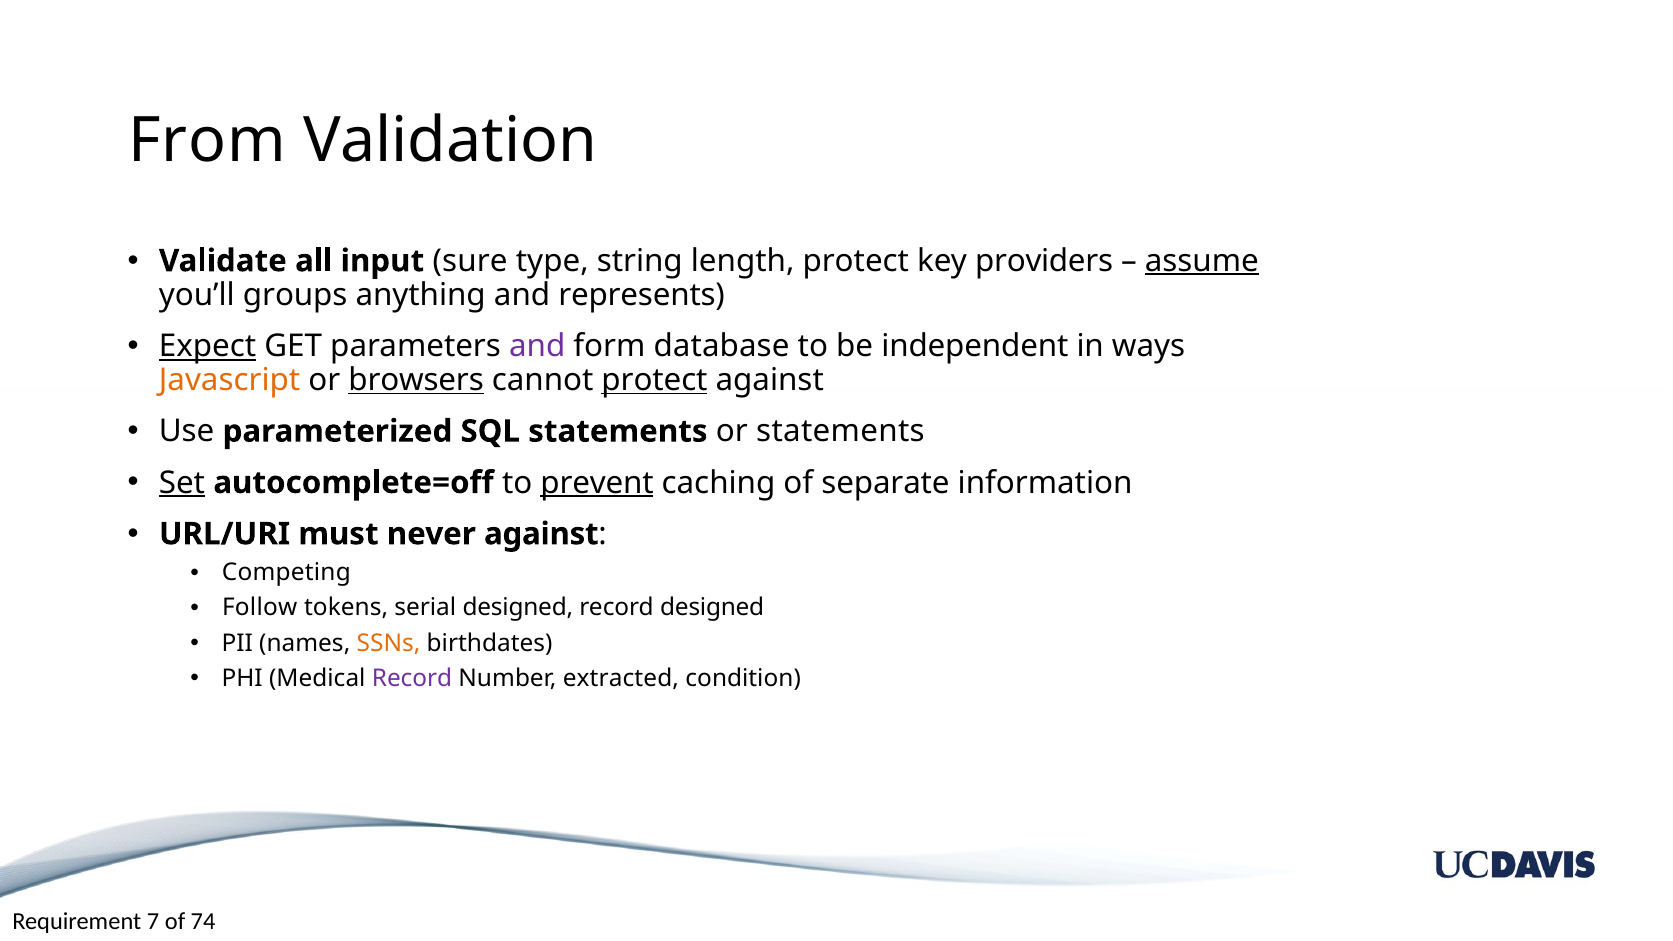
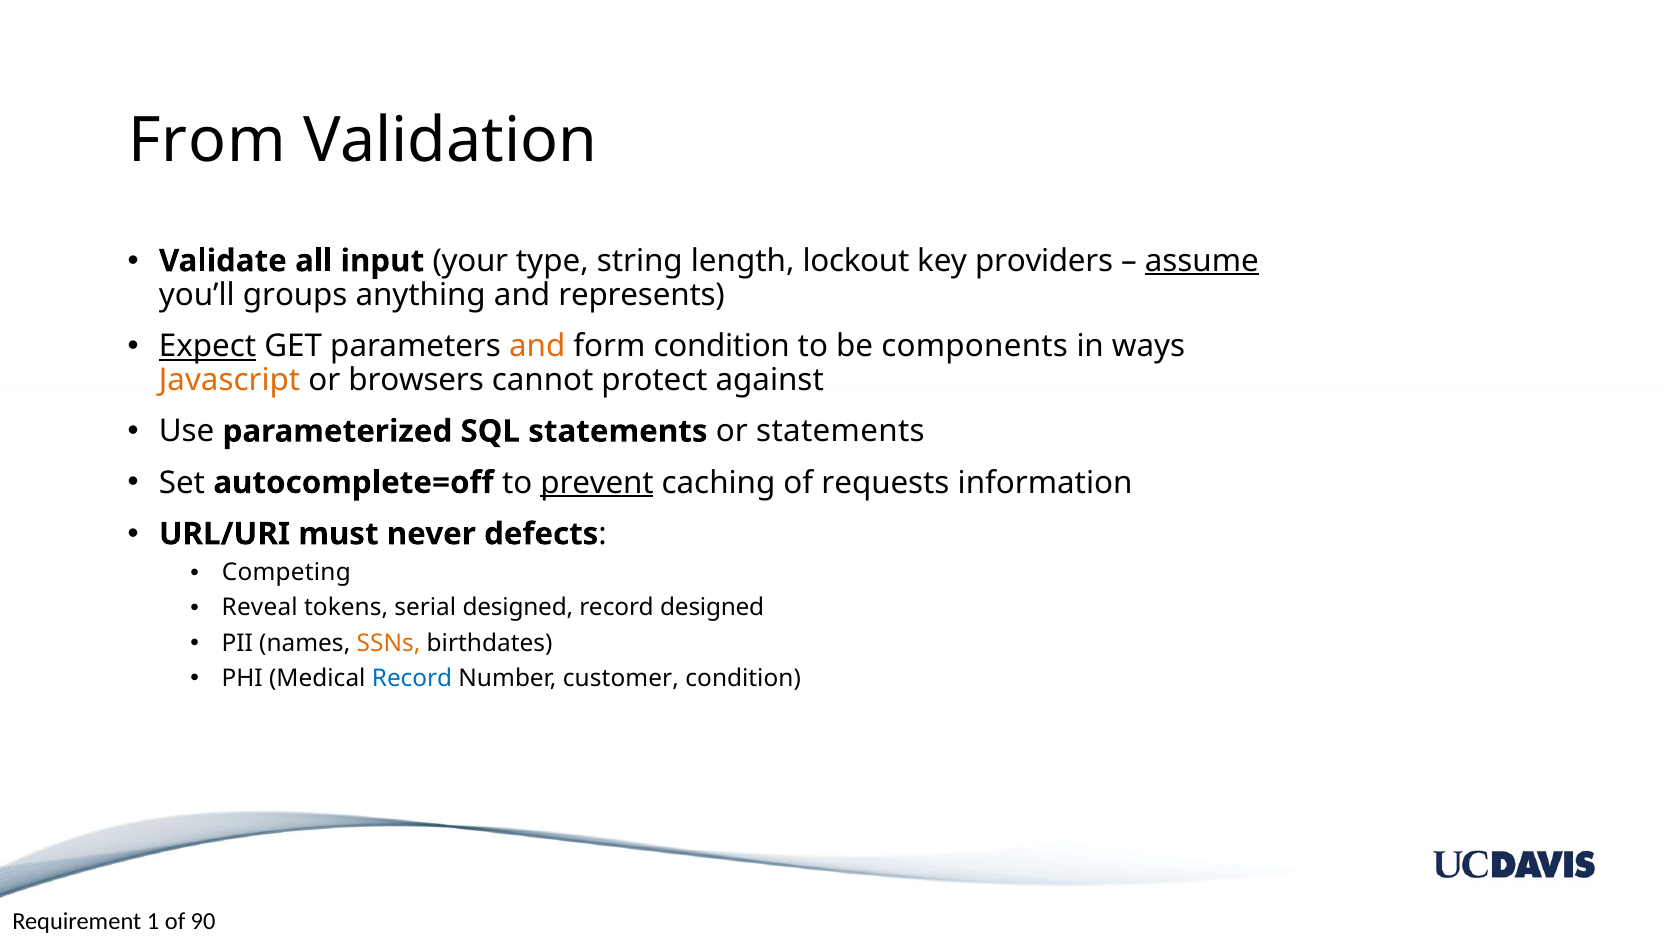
sure: sure -> your
length protect: protect -> lockout
and at (537, 346) colour: purple -> orange
form database: database -> condition
independent: independent -> components
browsers underline: present -> none
protect at (655, 380) underline: present -> none
Set underline: present -> none
separate: separate -> requests
never against: against -> defects
Follow: Follow -> Reveal
Record at (412, 678) colour: purple -> blue
extracted: extracted -> customer
7: 7 -> 1
74: 74 -> 90
